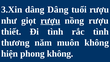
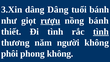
tuổi rượu: rượu -> bánh
nồng rượu: rượu -> bánh
tình at (101, 32) underline: none -> present
muôn: muôn -> người
hiện: hiện -> phôi
